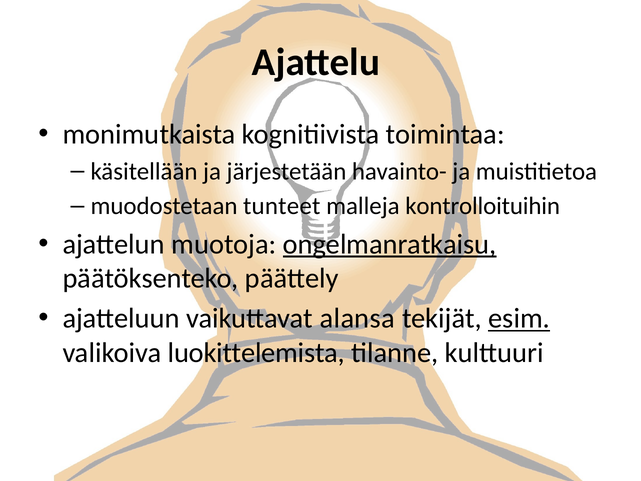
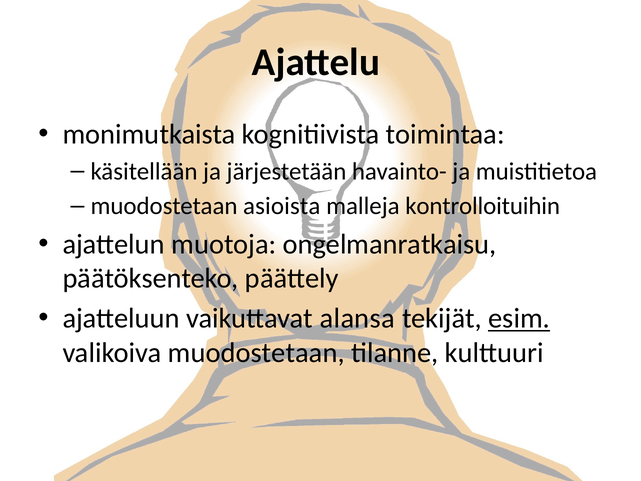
tunteet: tunteet -> asioista
ongelmanratkaisu underline: present -> none
valikoiva luokittelemista: luokittelemista -> muodostetaan
